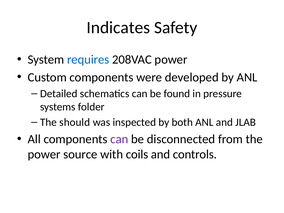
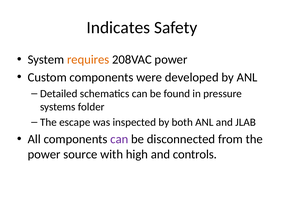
requires colour: blue -> orange
should: should -> escape
coils: coils -> high
